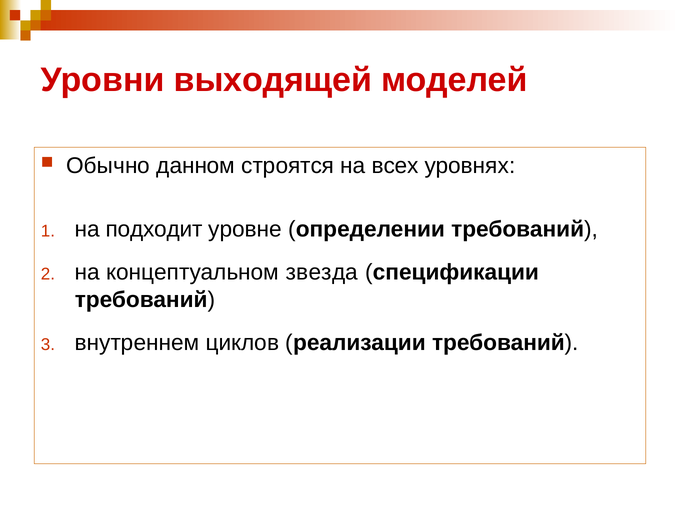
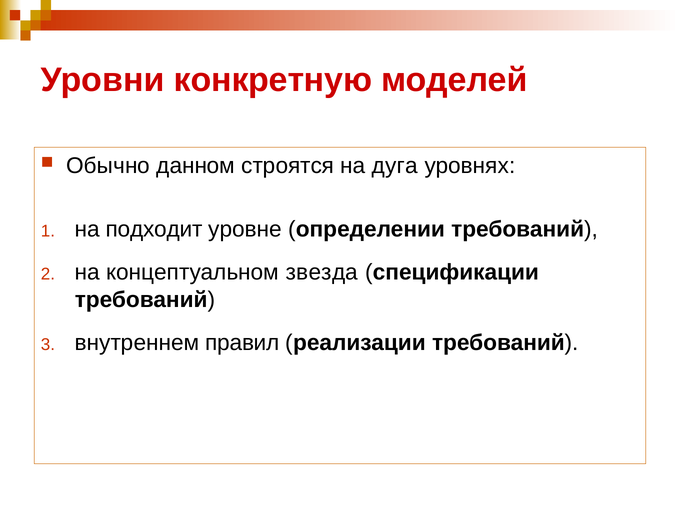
выходящей: выходящей -> конкретную
всех: всех -> дуга
циклов: циклов -> правил
